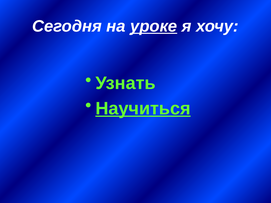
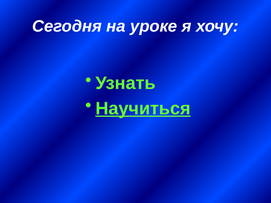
уроке underline: present -> none
